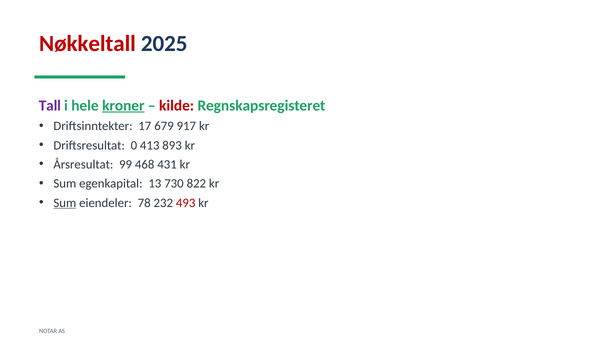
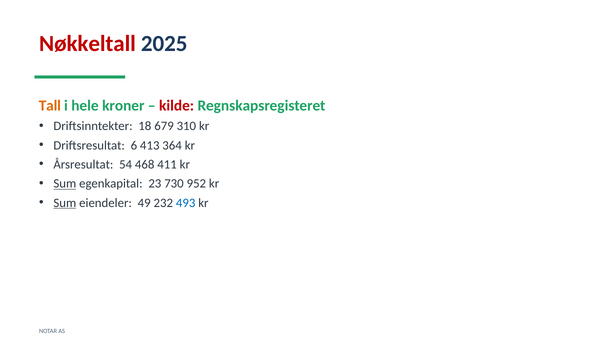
Tall colour: purple -> orange
kroner underline: present -> none
17: 17 -> 18
917: 917 -> 310
0: 0 -> 6
893: 893 -> 364
99: 99 -> 54
431: 431 -> 411
Sum at (65, 184) underline: none -> present
13: 13 -> 23
822: 822 -> 952
78: 78 -> 49
493 colour: red -> blue
